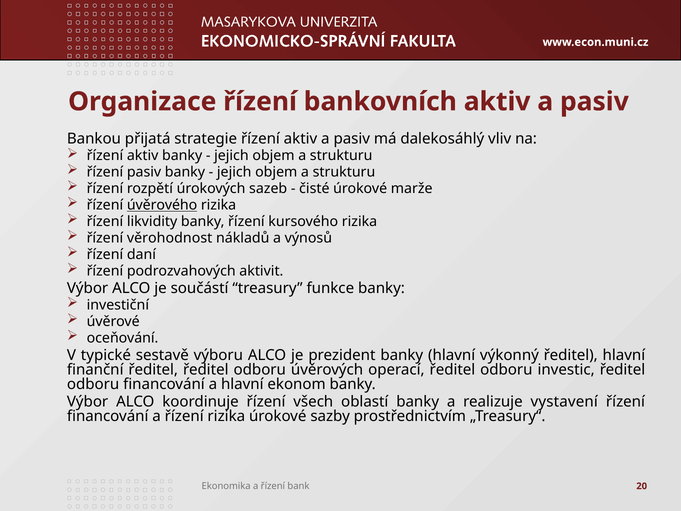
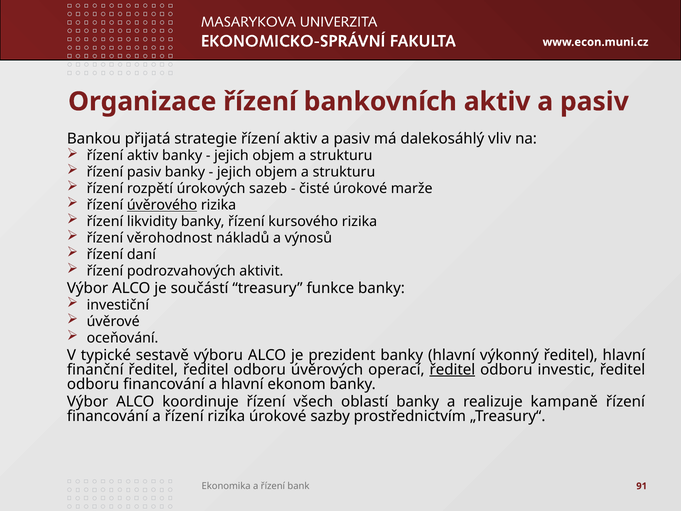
ředitel at (452, 369) underline: none -> present
vystavení: vystavení -> kampaně
20: 20 -> 91
